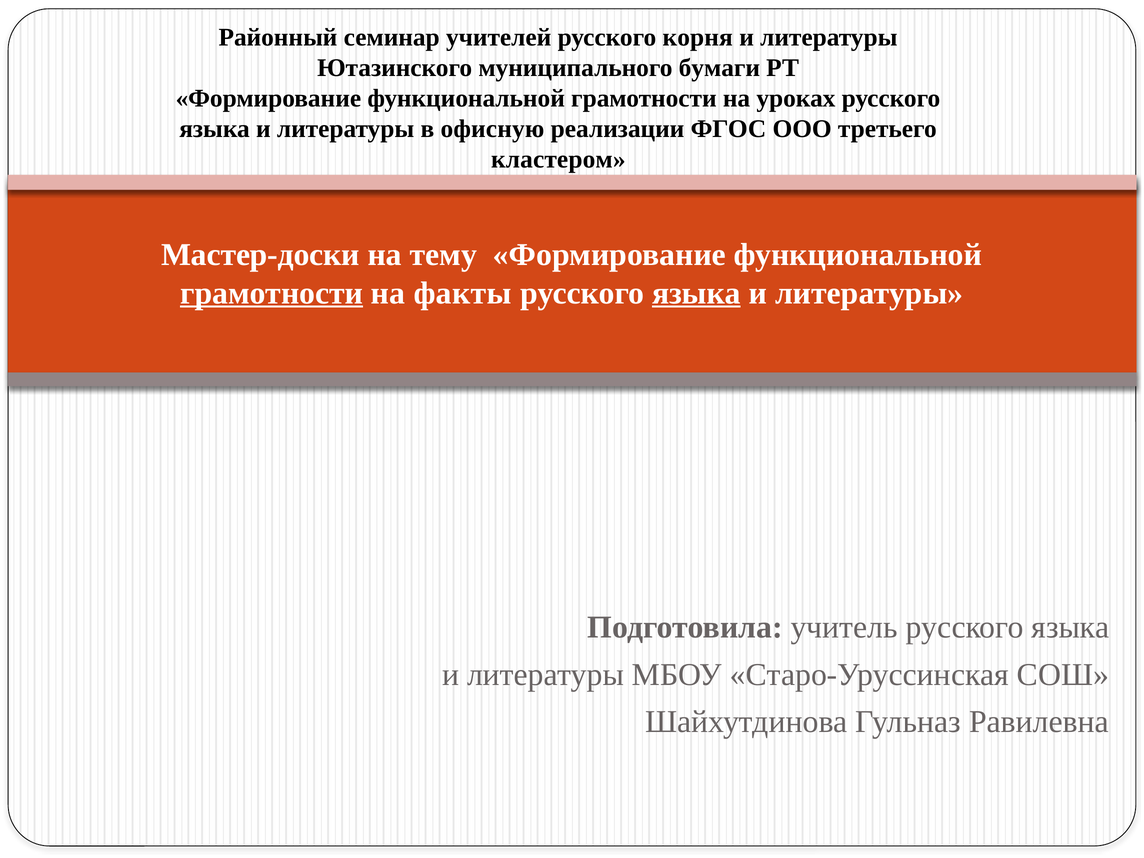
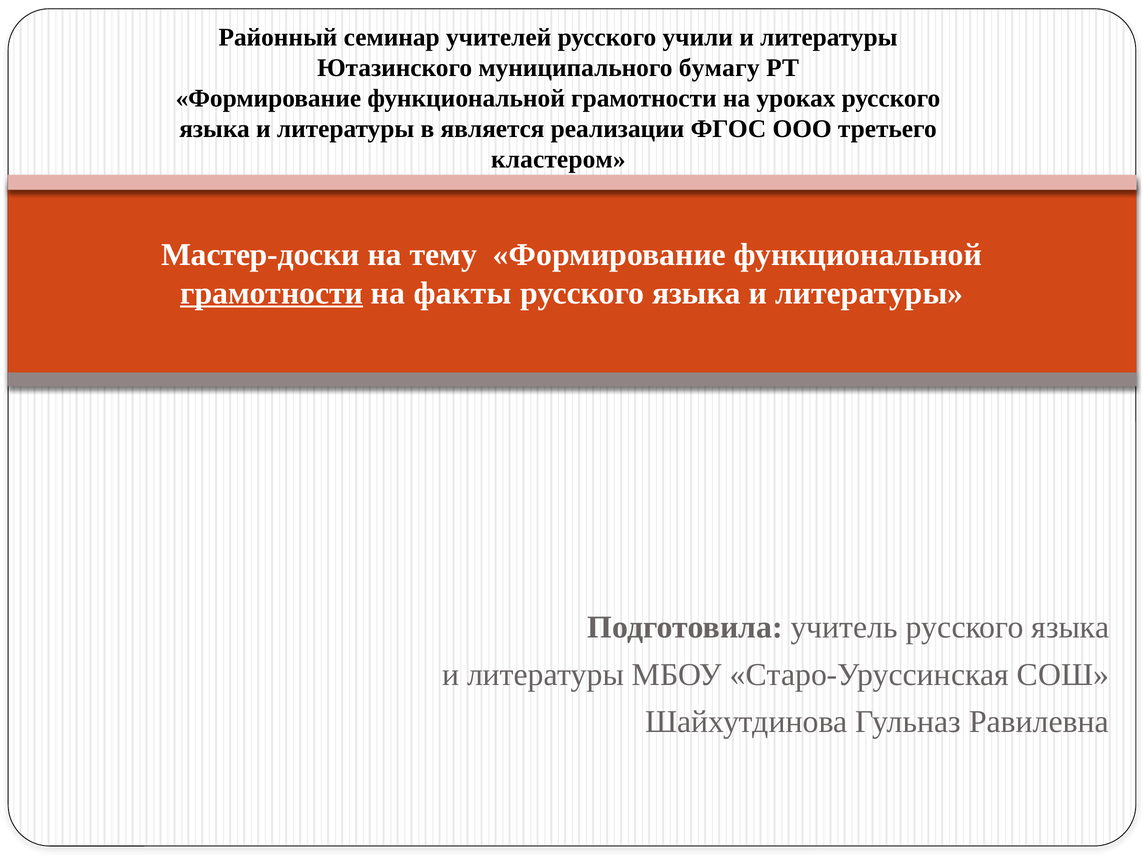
корня: корня -> учили
бумаги: бумаги -> бумагу
офисную: офисную -> является
языка at (696, 293) underline: present -> none
